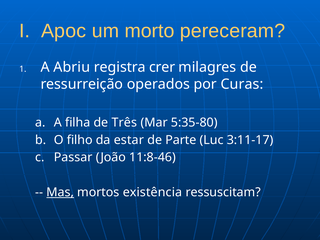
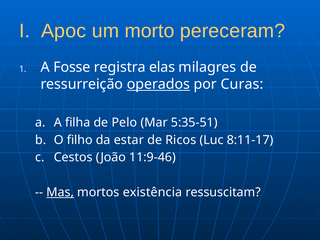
Abriu: Abriu -> Fosse
crer: crer -> elas
operados underline: none -> present
Três: Três -> Pelo
5:35-80: 5:35-80 -> 5:35-51
Parte: Parte -> Ricos
3:11-17: 3:11-17 -> 8:11-17
Passar: Passar -> Cestos
11:8-46: 11:8-46 -> 11:9-46
